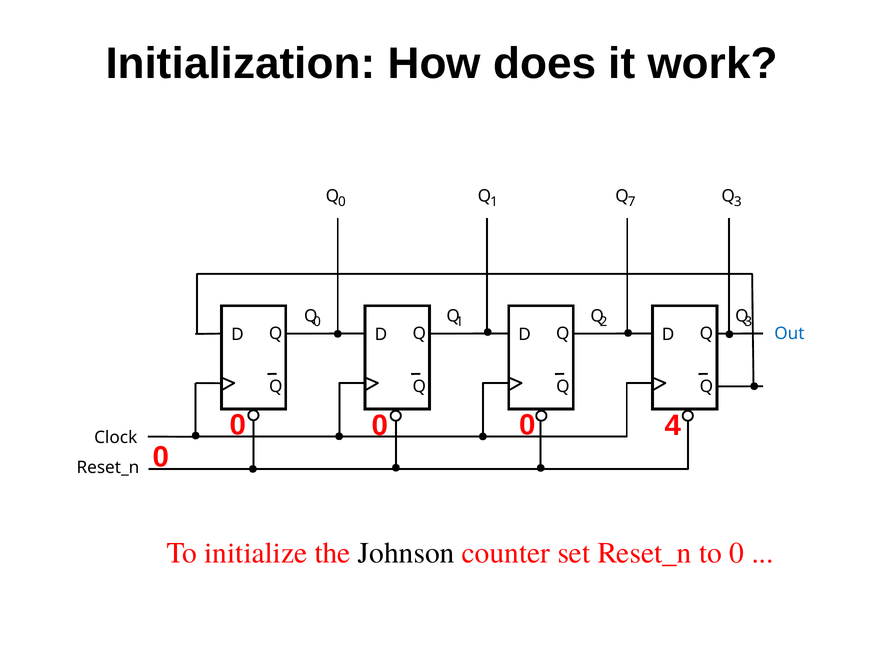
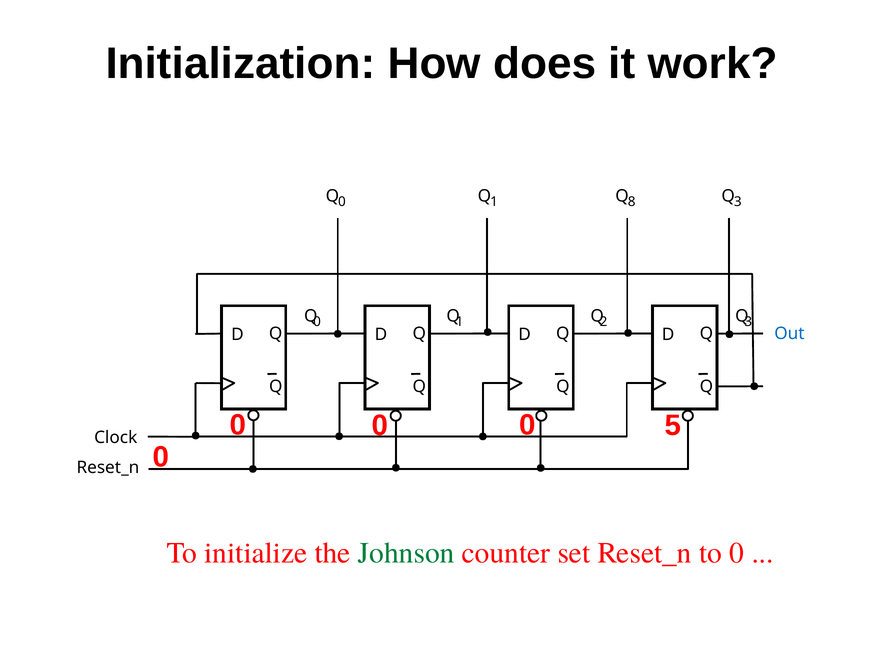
7: 7 -> 8
4: 4 -> 5
Johnson colour: black -> green
